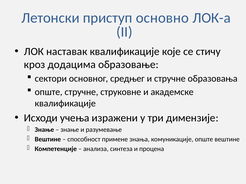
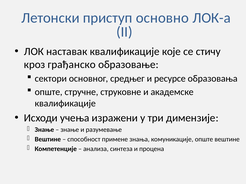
додацима: додацима -> грађанско
и стручне: стручне -> ресурсе
